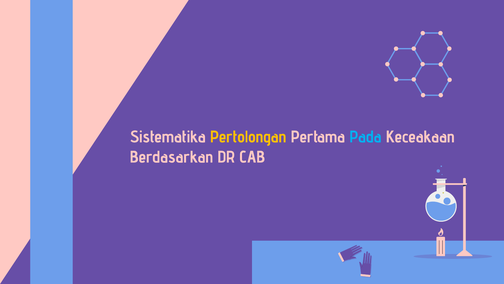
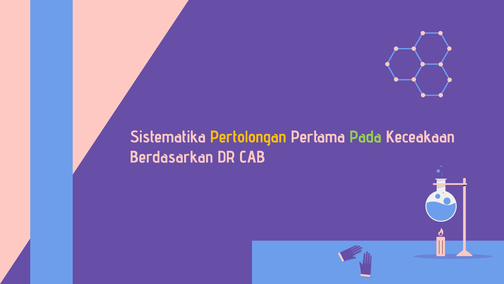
Pada colour: light blue -> light green
